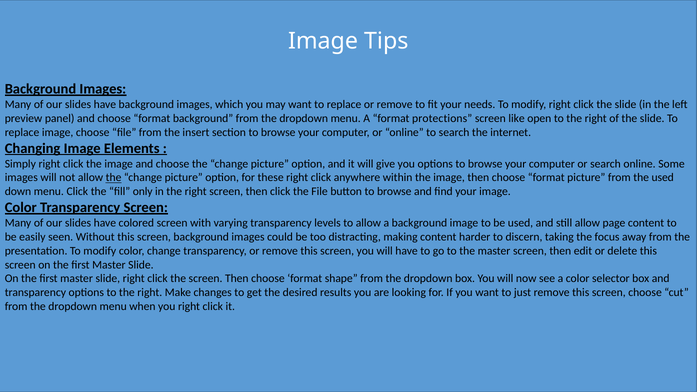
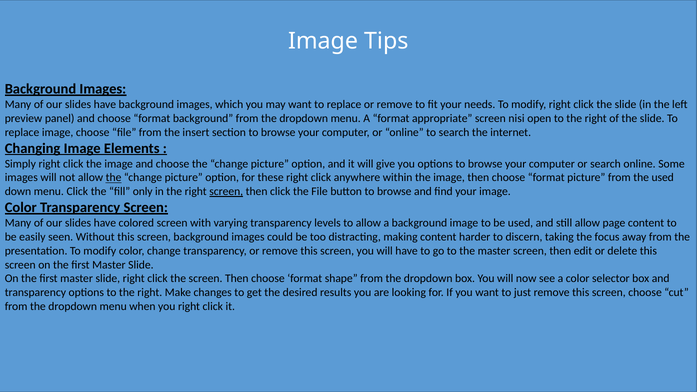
protections: protections -> appropriate
like: like -> nisi
screen at (226, 192) underline: none -> present
